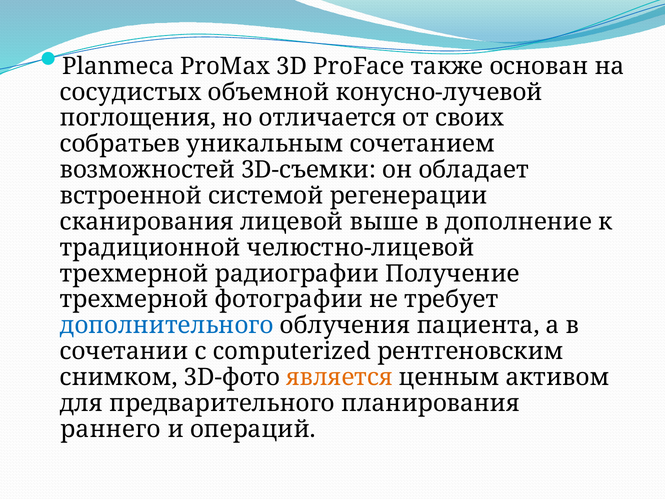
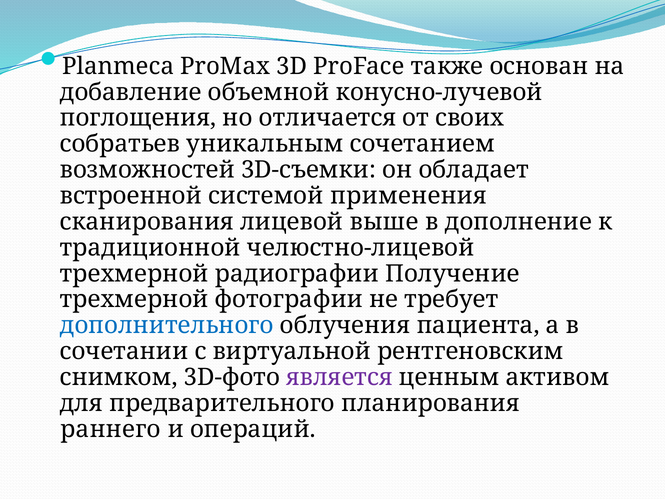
сосудистых: сосудистых -> добавление
регенерации: регенерации -> применения
computerized: computerized -> виртуальной
является colour: orange -> purple
